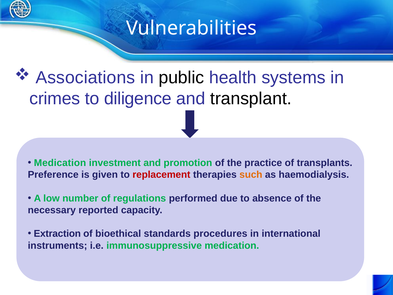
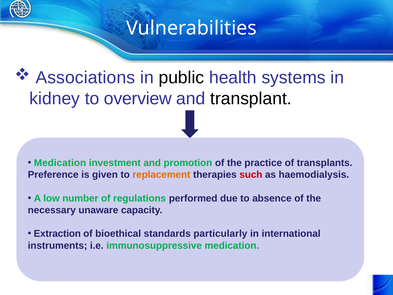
crimes: crimes -> kidney
diligence: diligence -> overview
replacement colour: red -> orange
such colour: orange -> red
reported: reported -> unaware
procedures: procedures -> particularly
